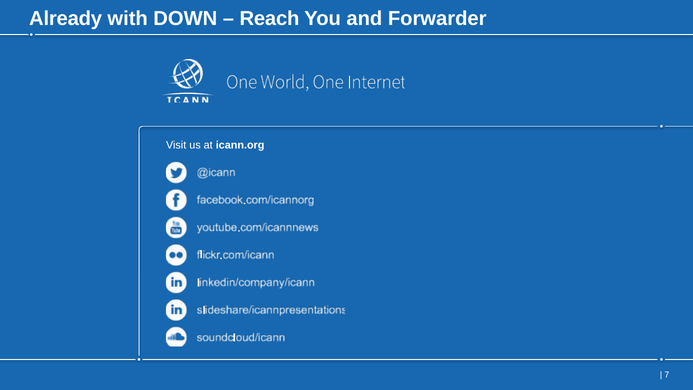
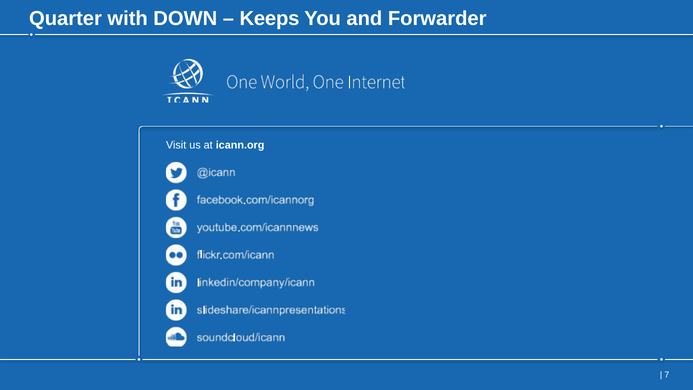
Already: Already -> Quarter
Reach: Reach -> Keeps
